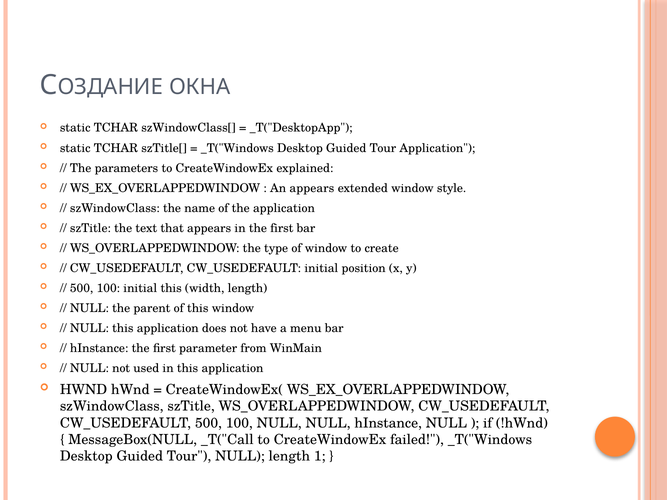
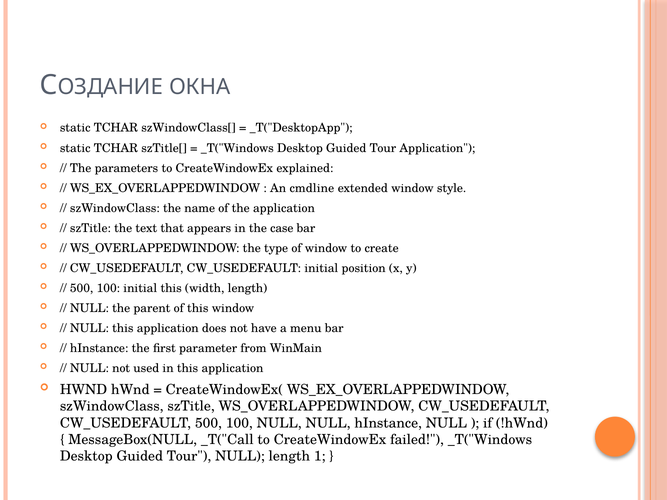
An appears: appears -> cmdline
in the first: first -> case
